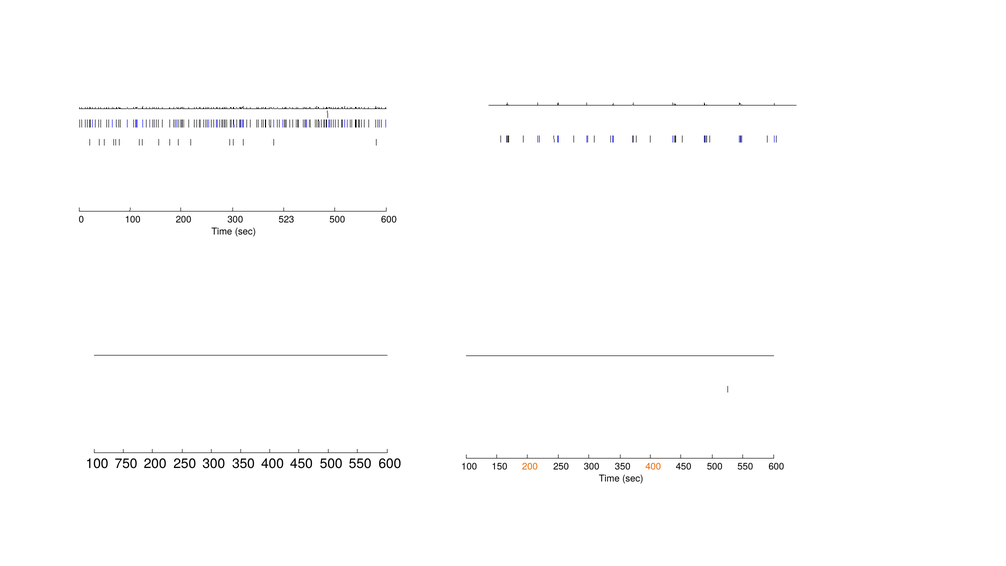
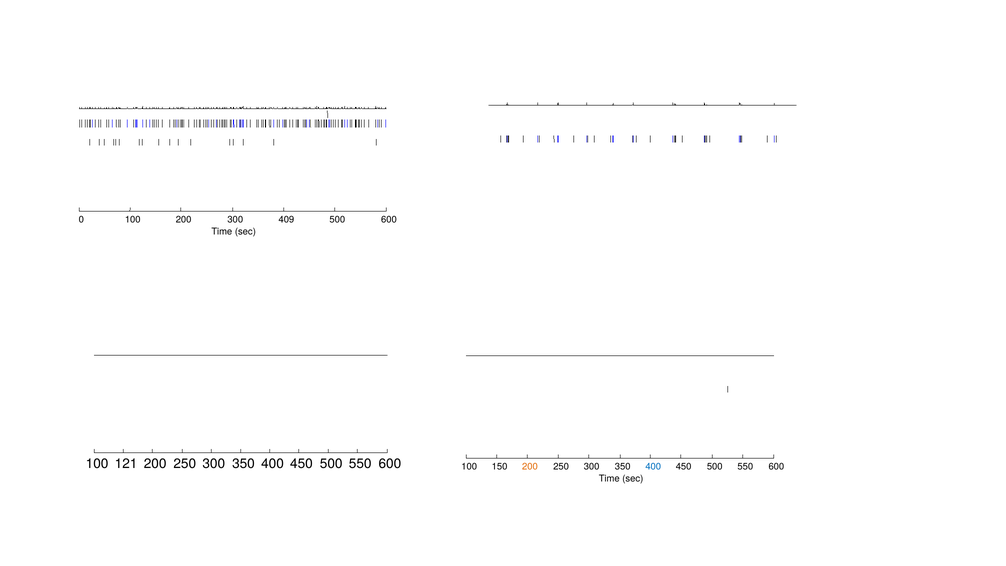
523: 523 -> 409
750: 750 -> 121
400 at (653, 467) colour: orange -> blue
